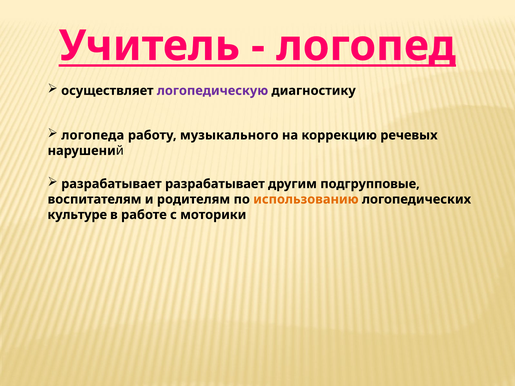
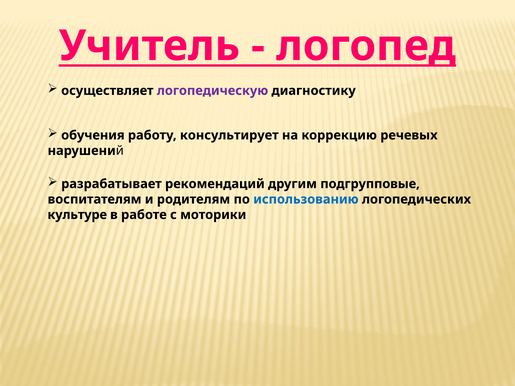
логопеда: логопеда -> обучения
музыкального: музыкального -> консультирует
разрабатывает разрабатывает: разрабатывает -> рекомендаций
использованию colour: orange -> blue
